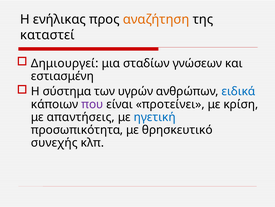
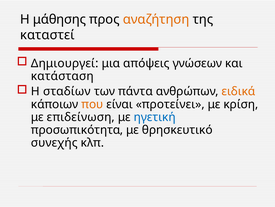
ενήλικας: ενήλικας -> μάθησης
σταδίων: σταδίων -> απόψεις
εστιασμένη: εστιασμένη -> κατάσταση
σύστημα: σύστημα -> σταδίων
υγρών: υγρών -> πάντα
ειδικά colour: blue -> orange
που colour: purple -> orange
απαντήσεις: απαντήσεις -> επιδείνωση
